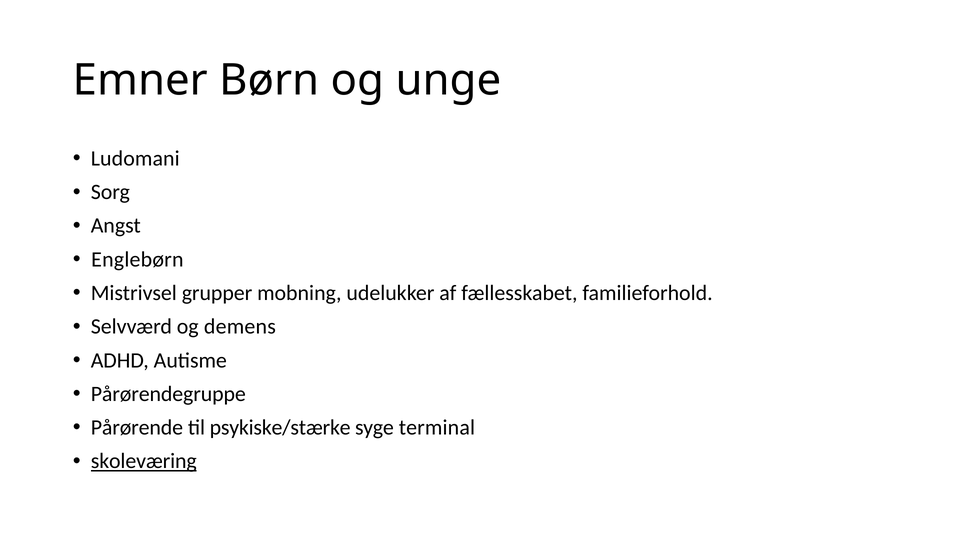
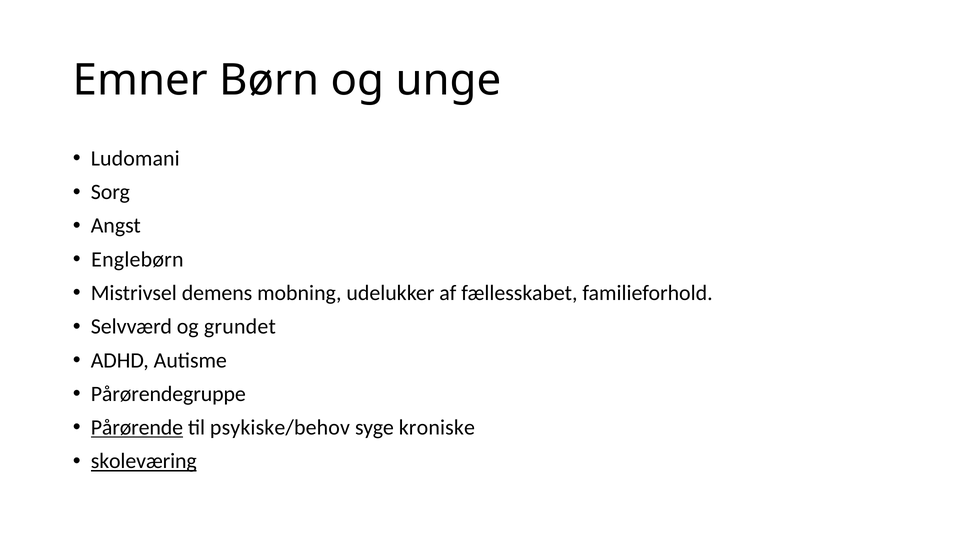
grupper: grupper -> demens
demens: demens -> grundet
Pårørende underline: none -> present
psykiske/stærke: psykiske/stærke -> psykiske/behov
terminal: terminal -> kroniske
